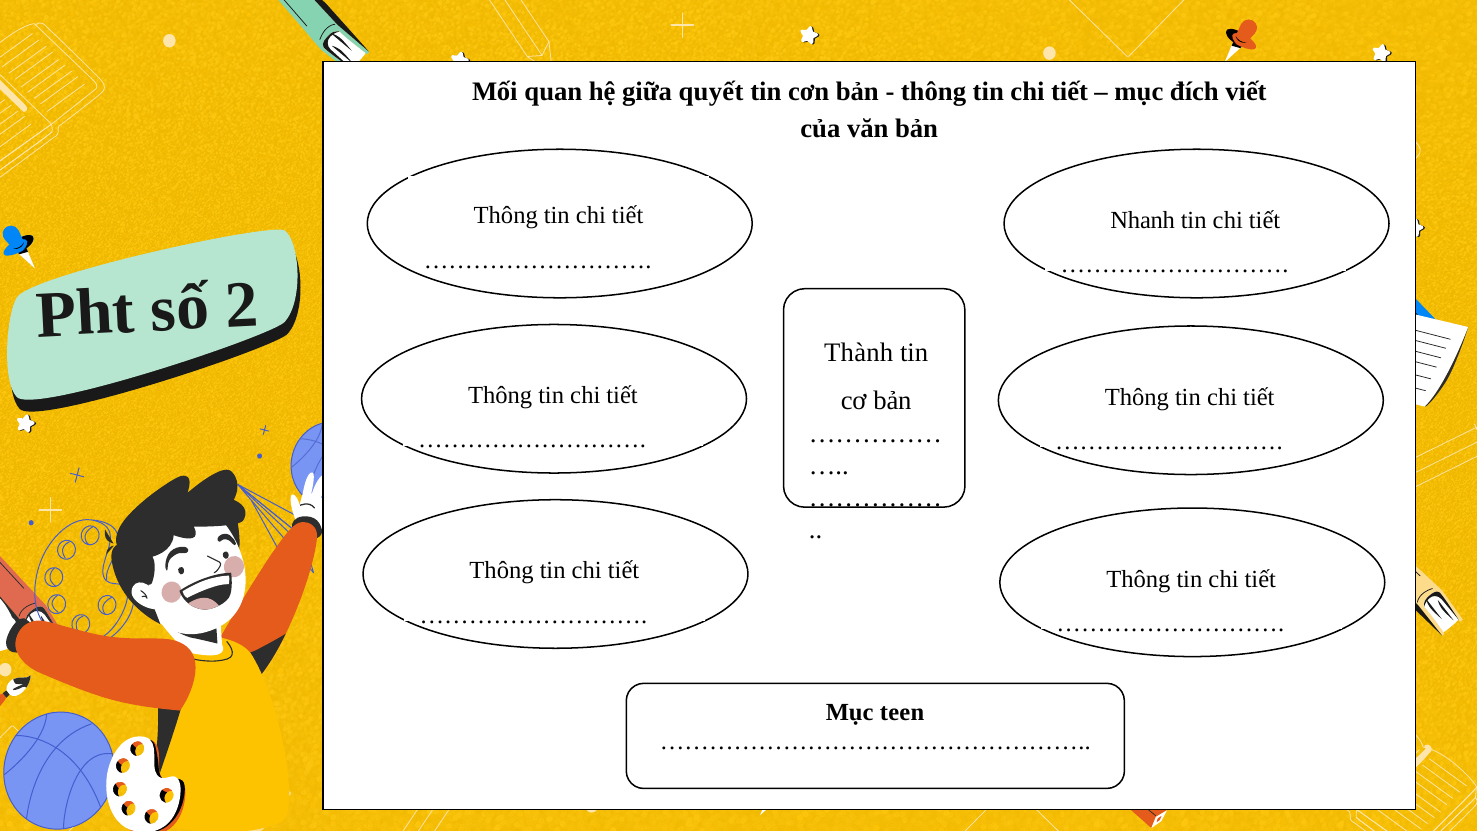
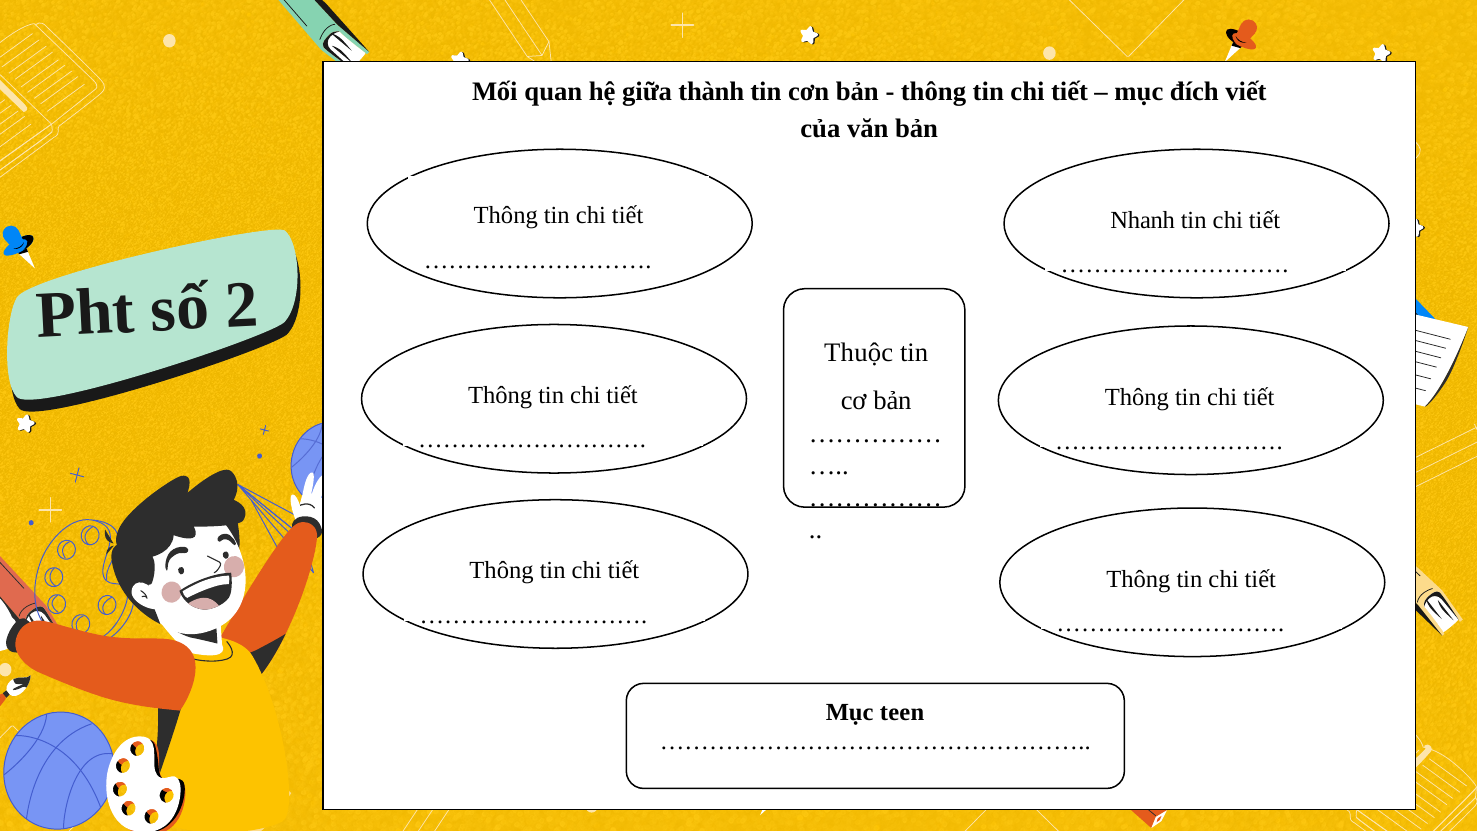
quyết: quyết -> thành
Thành: Thành -> Thuộc
